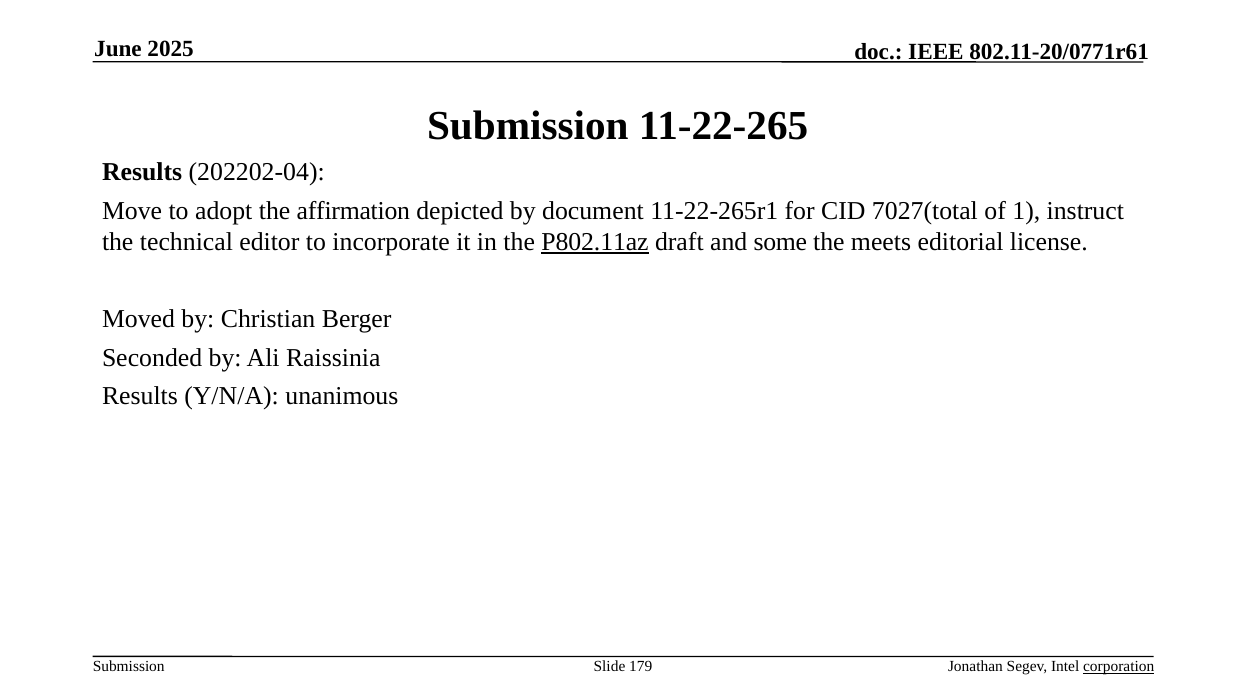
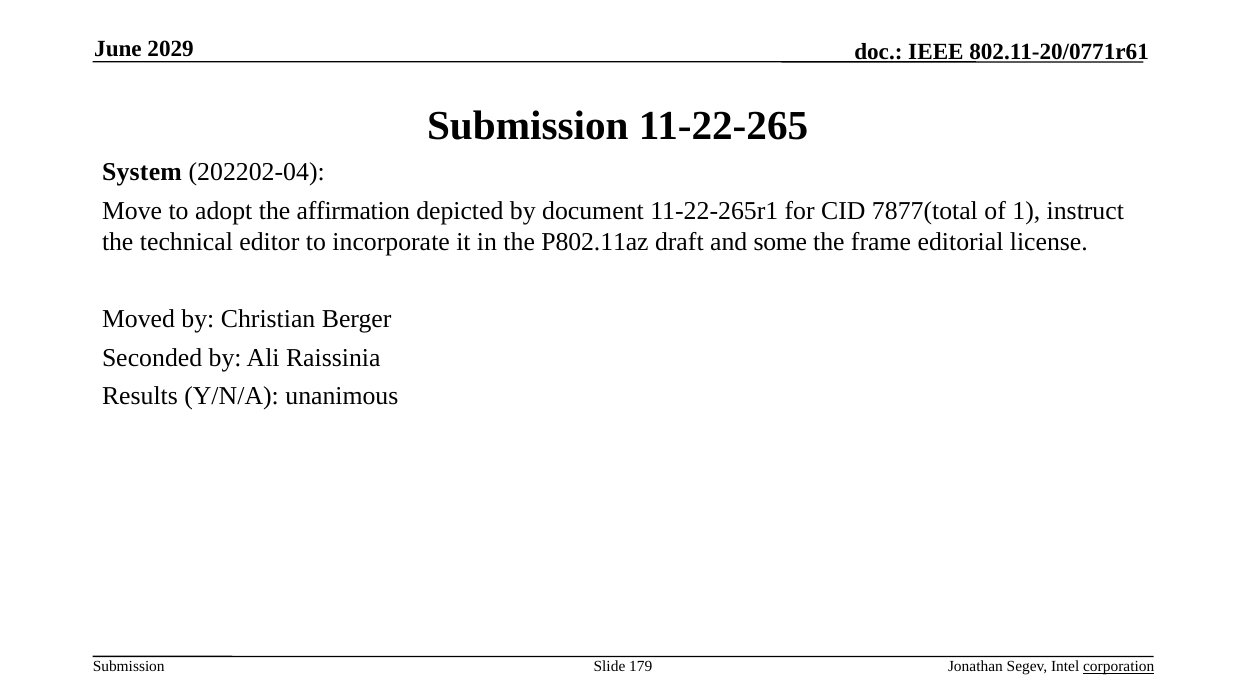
2025: 2025 -> 2029
Results at (142, 172): Results -> System
7027(total: 7027(total -> 7877(total
P802.11az underline: present -> none
meets: meets -> frame
